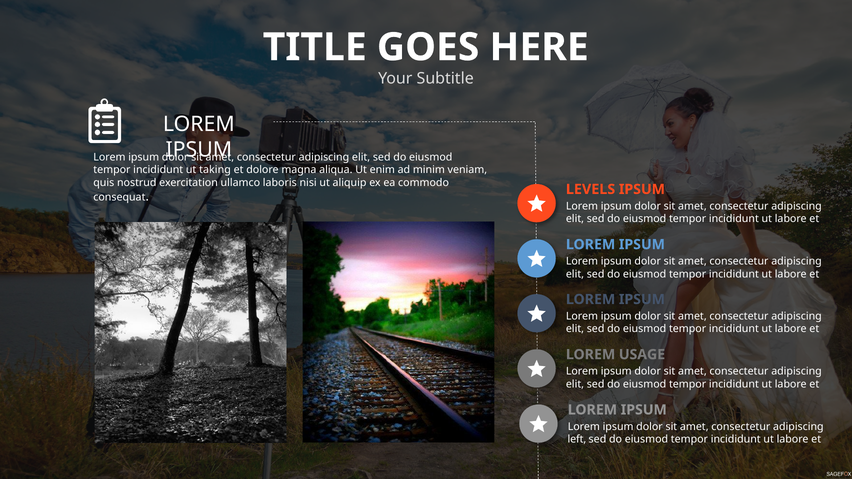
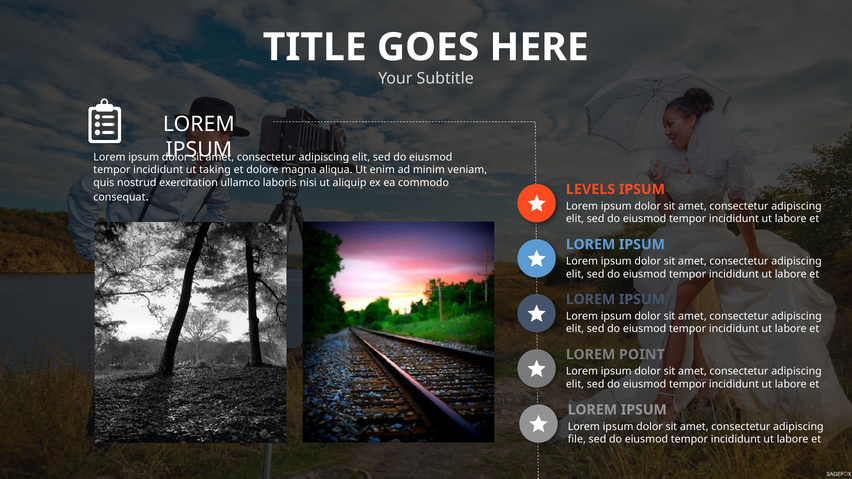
USAGE: USAGE -> POINT
left: left -> file
